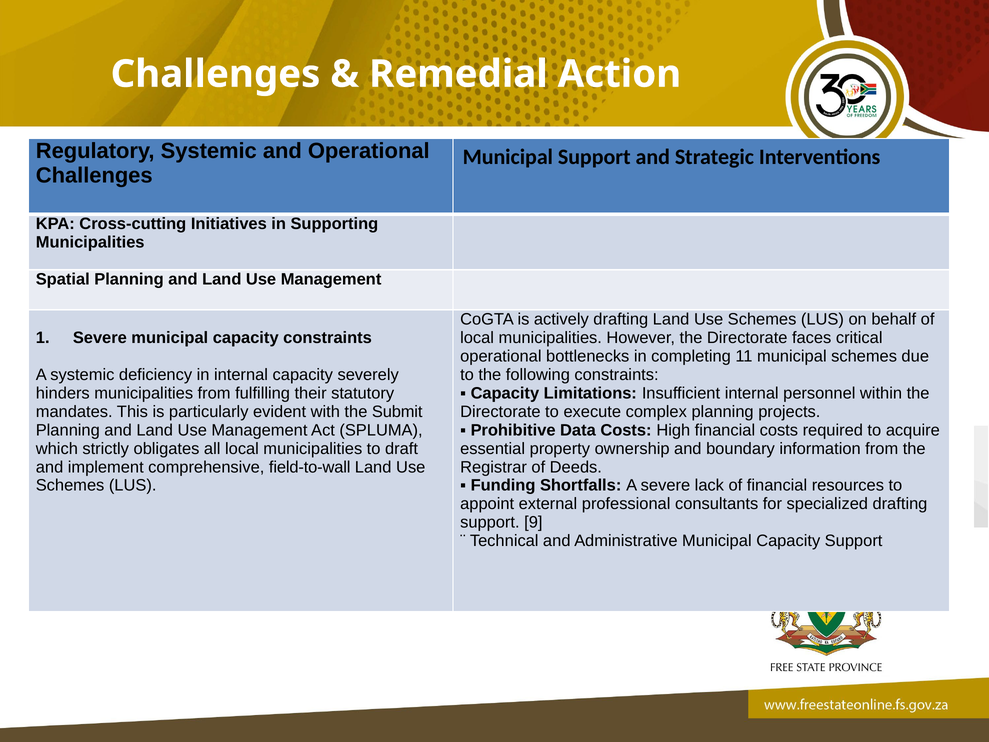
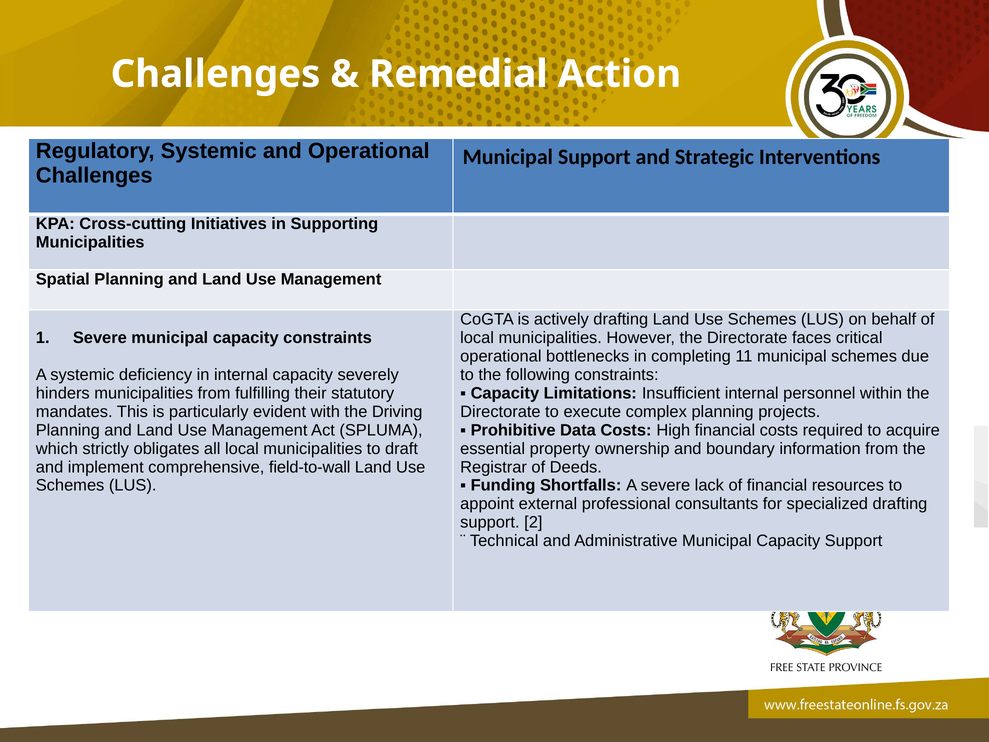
Submit: Submit -> Driving
9: 9 -> 2
